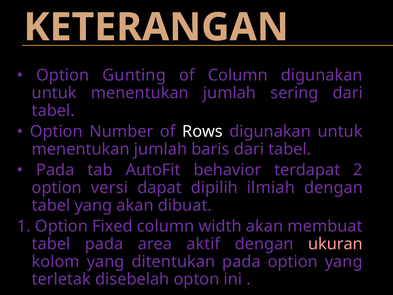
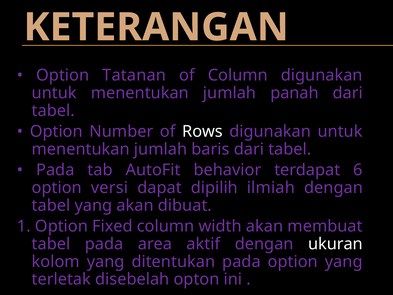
Gunting: Gunting -> Tatanan
sering: sering -> panah
2: 2 -> 6
ukuran colour: pink -> white
